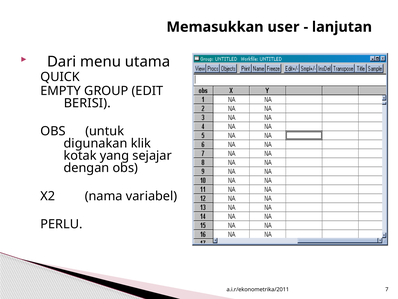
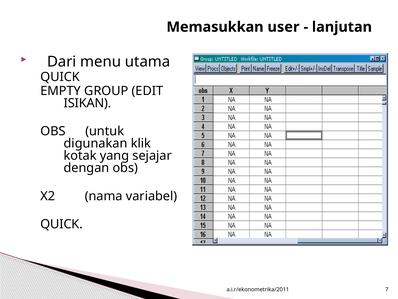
BERISI: BERISI -> ISIKAN
PERLU at (61, 224): PERLU -> QUICK
